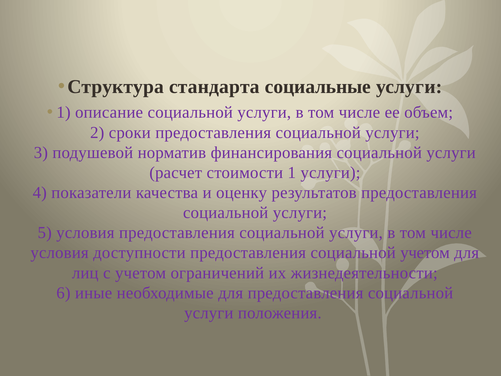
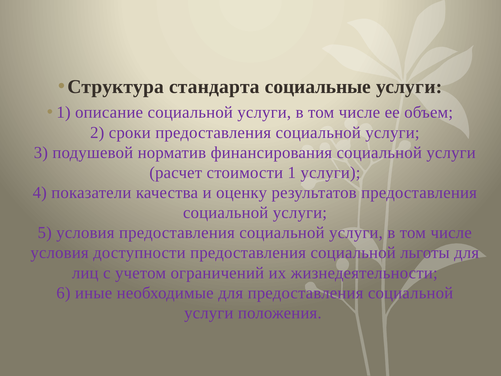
социальной учетом: учетом -> льготы
